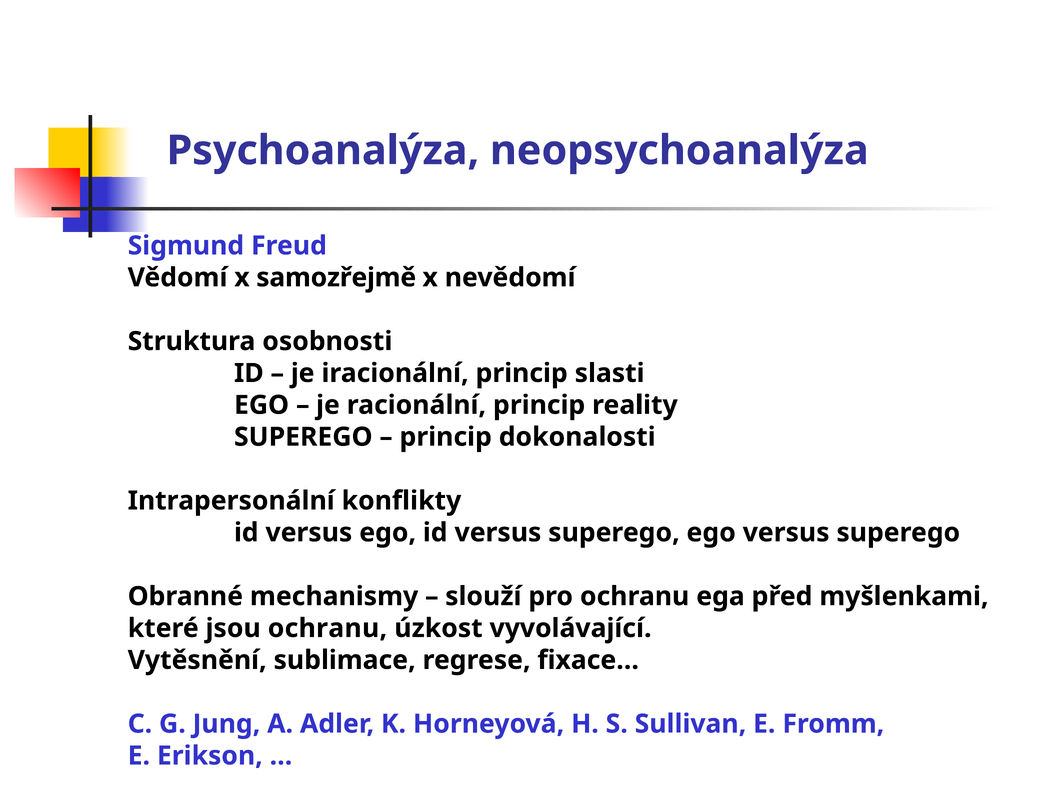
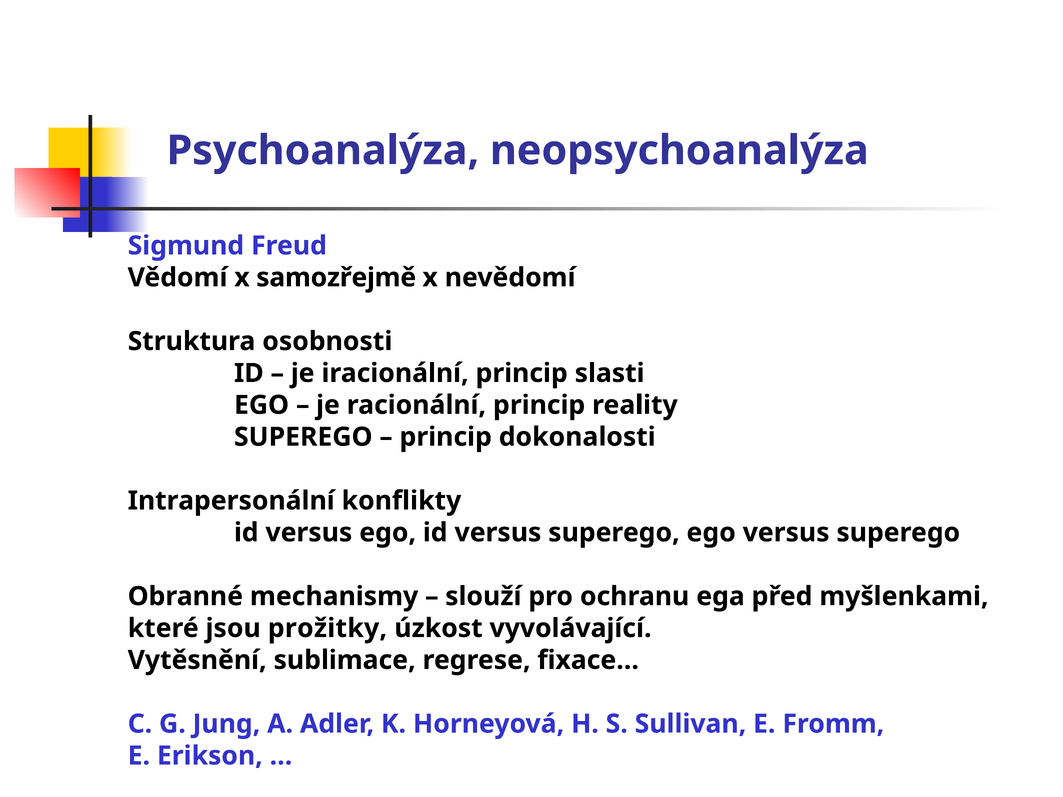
jsou ochranu: ochranu -> prožitky
